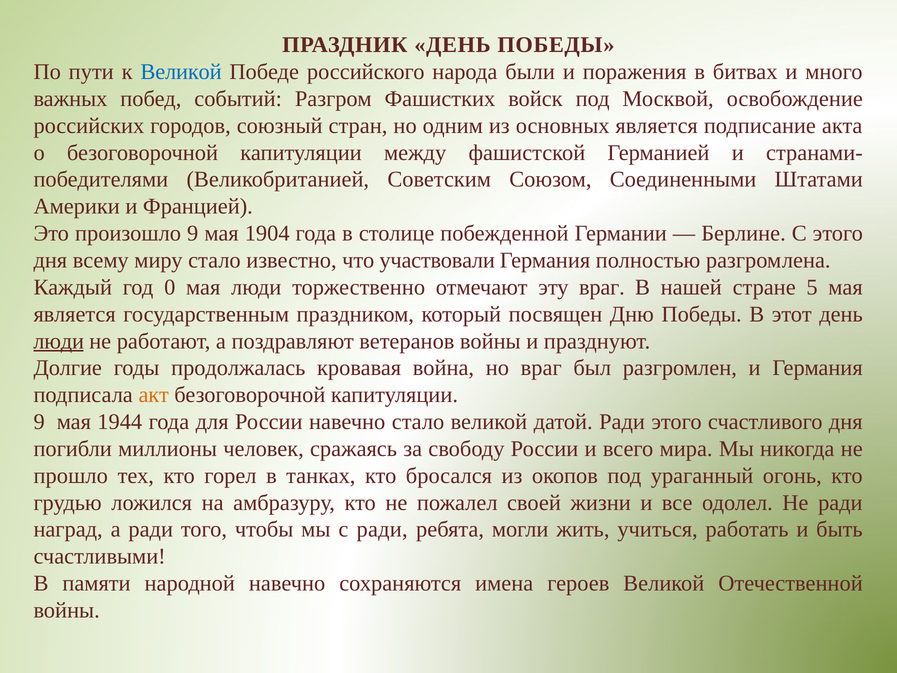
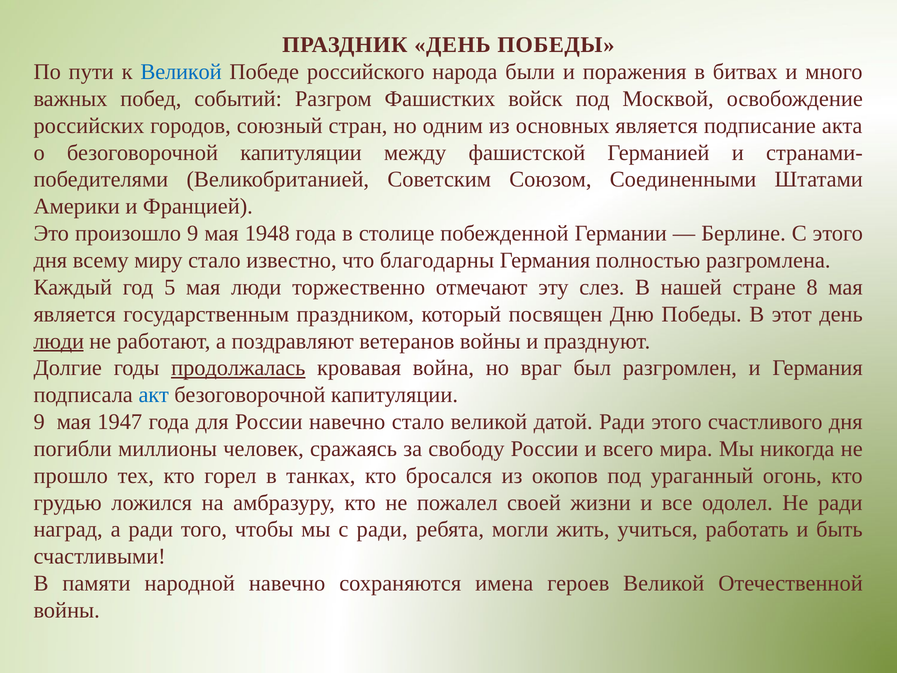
1904: 1904 -> 1948
участвовали: участвовали -> благодарны
0: 0 -> 5
эту враг: враг -> слез
5: 5 -> 8
продолжалась underline: none -> present
акт colour: orange -> blue
1944: 1944 -> 1947
